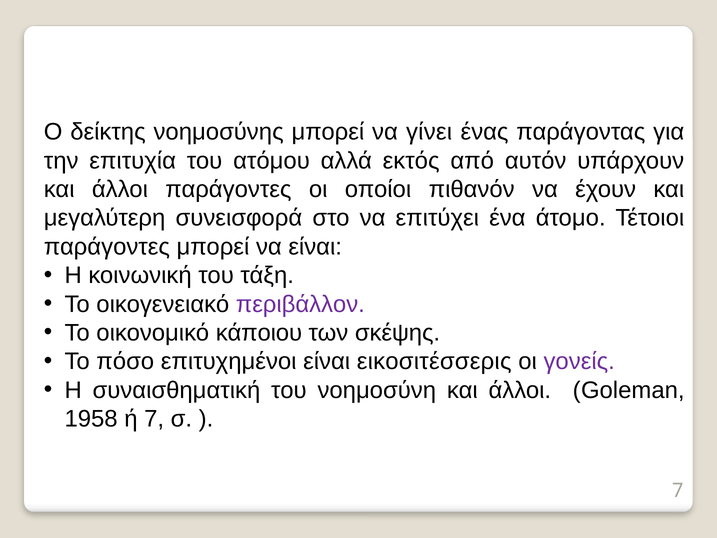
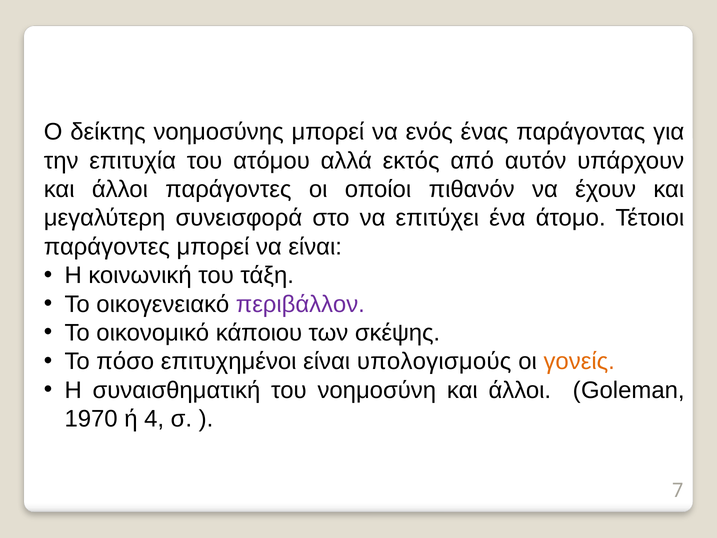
γίνει: γίνει -> ενός
εικοσιτέσσερις: εικοσιτέσσερις -> υπολογισμούς
γονείς colour: purple -> orange
1958: 1958 -> 1970
ή 7: 7 -> 4
